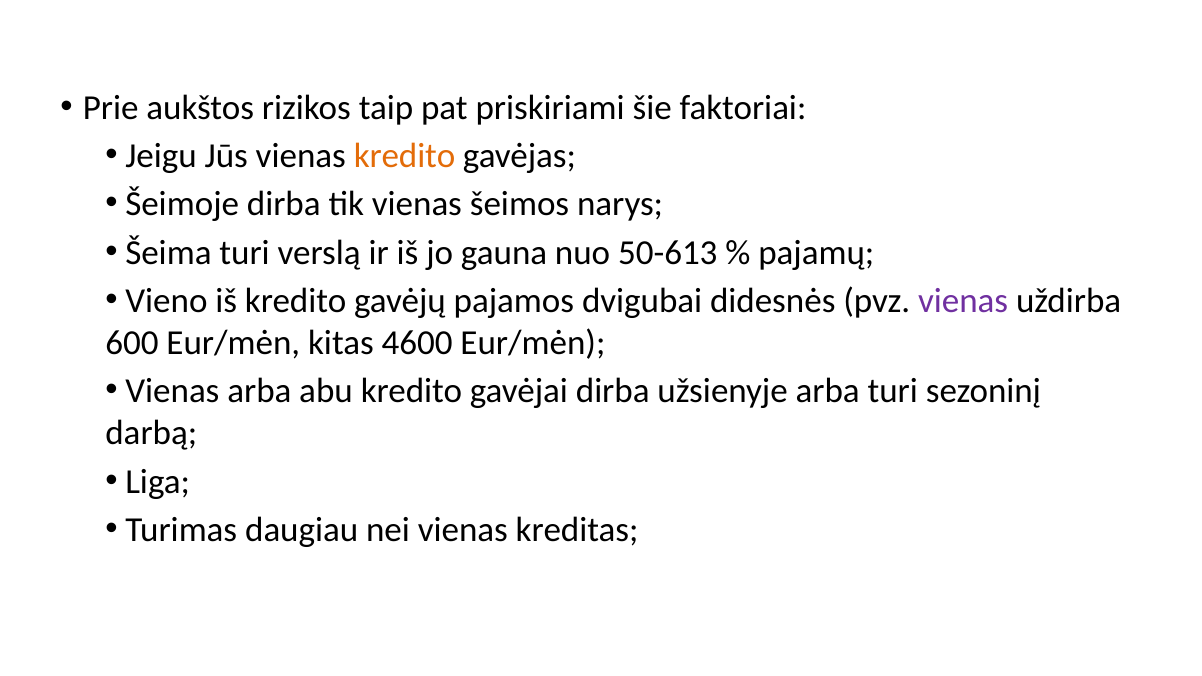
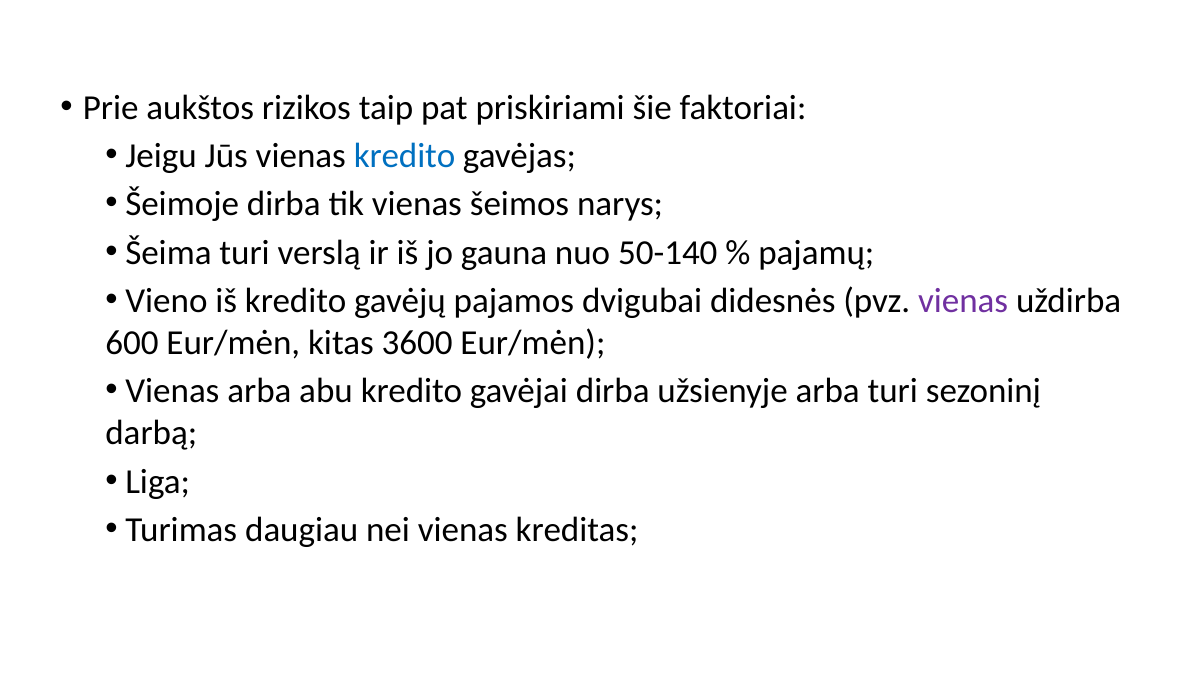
kredito at (405, 156) colour: orange -> blue
50-613: 50-613 -> 50-140
4600: 4600 -> 3600
